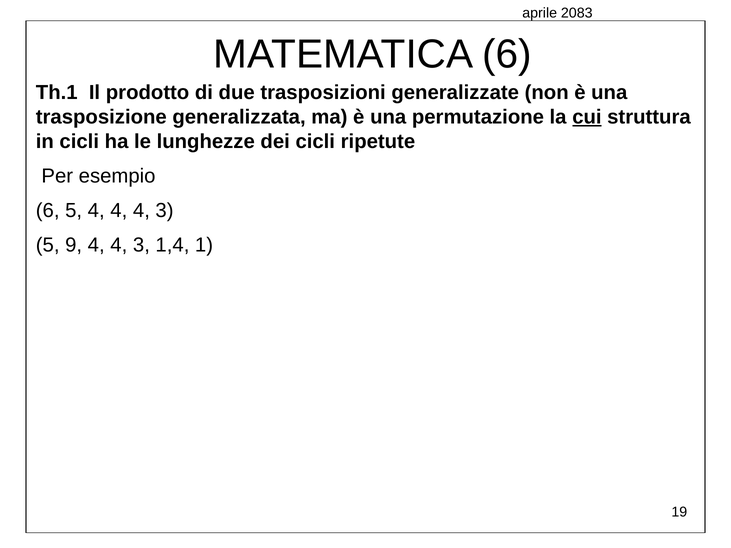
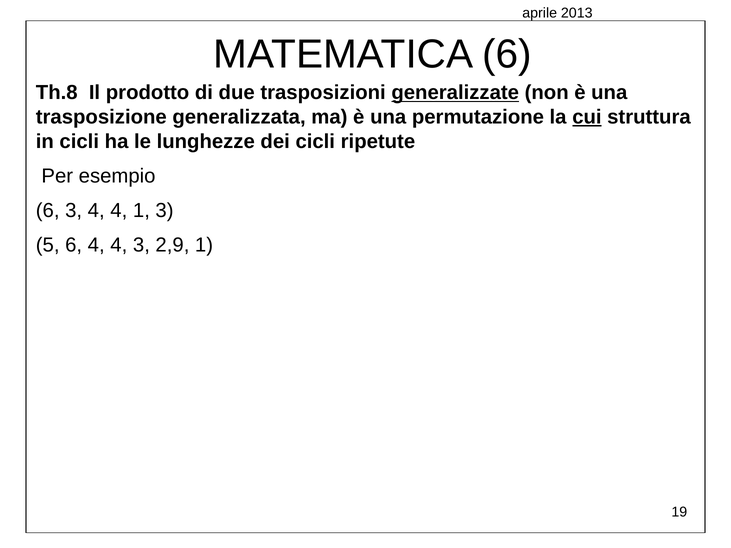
2083: 2083 -> 2013
Th.1: Th.1 -> Th.8
generalizzate underline: none -> present
6 5: 5 -> 3
4 4 4: 4 -> 1
5 9: 9 -> 6
1,4: 1,4 -> 2,9
